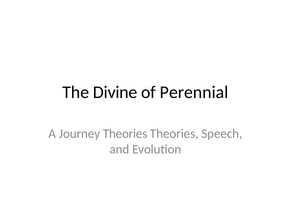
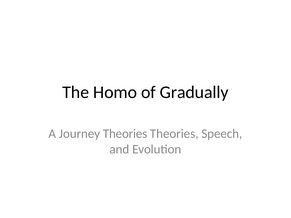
Divine: Divine -> Homo
Perennial: Perennial -> Gradually
